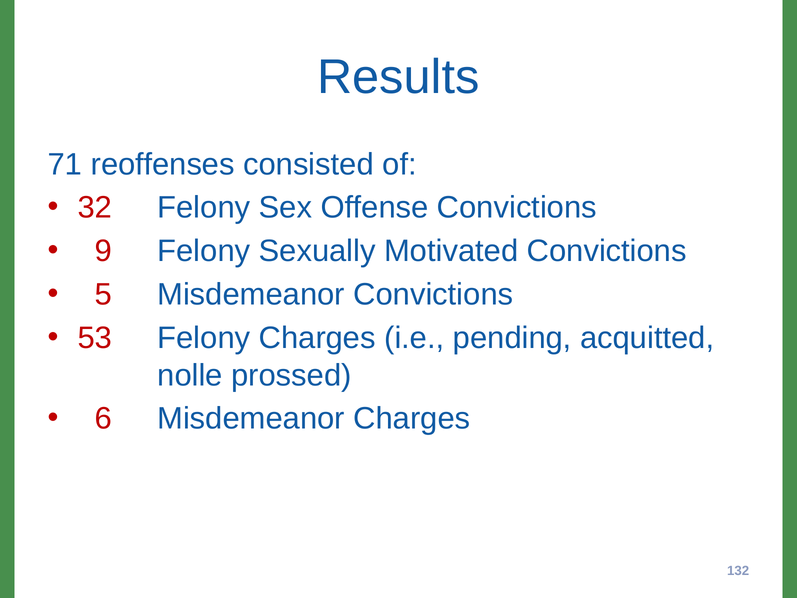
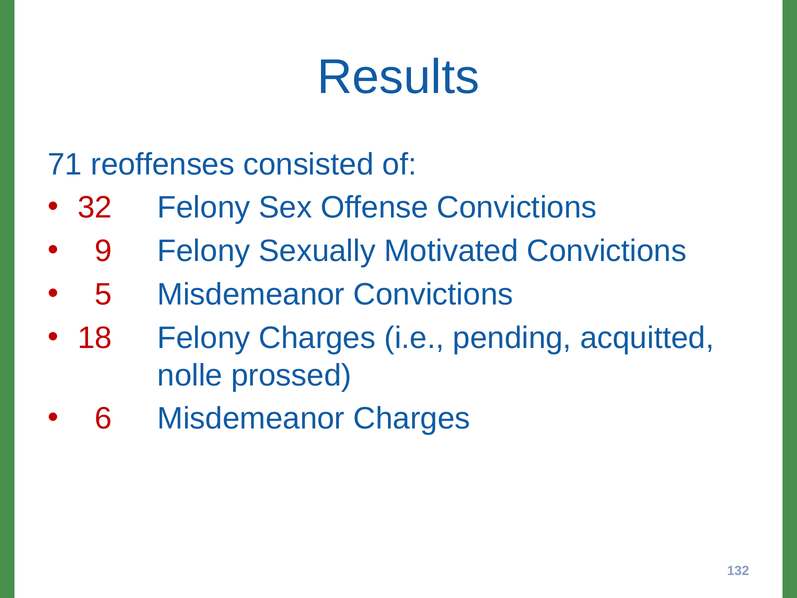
53: 53 -> 18
